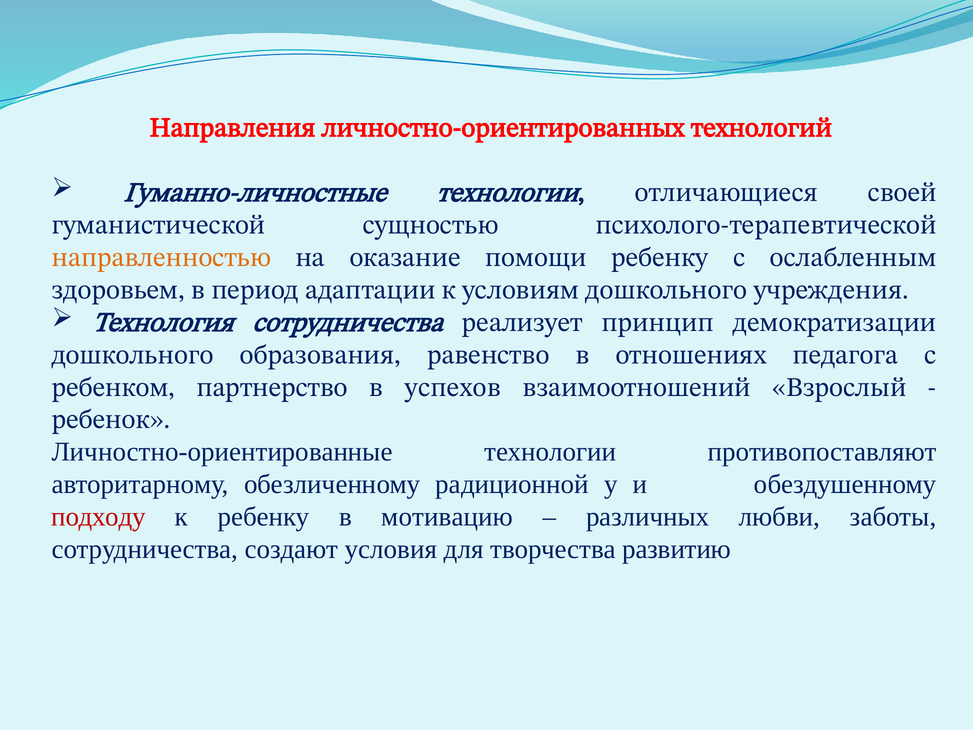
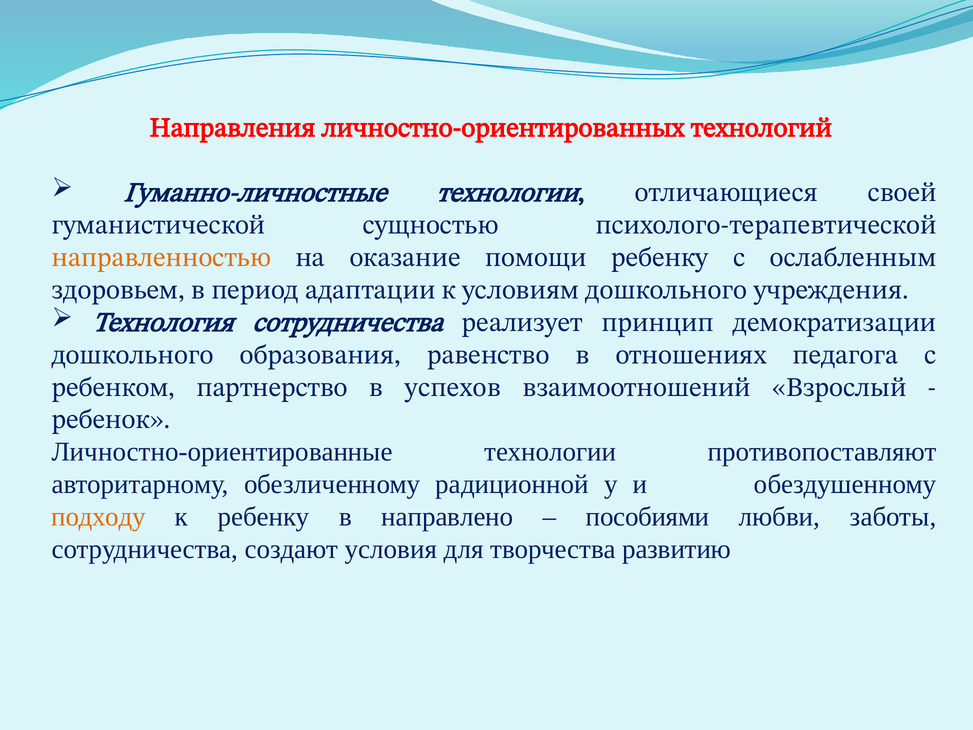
подходу colour: red -> orange
мотивацию: мотивацию -> направлено
различных: различных -> пособиями
